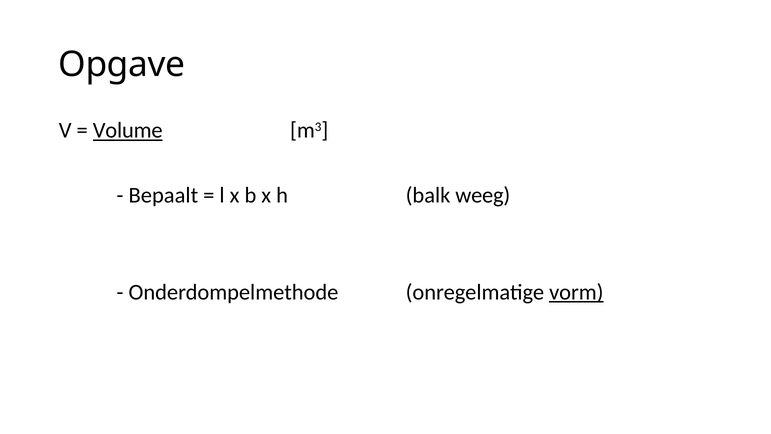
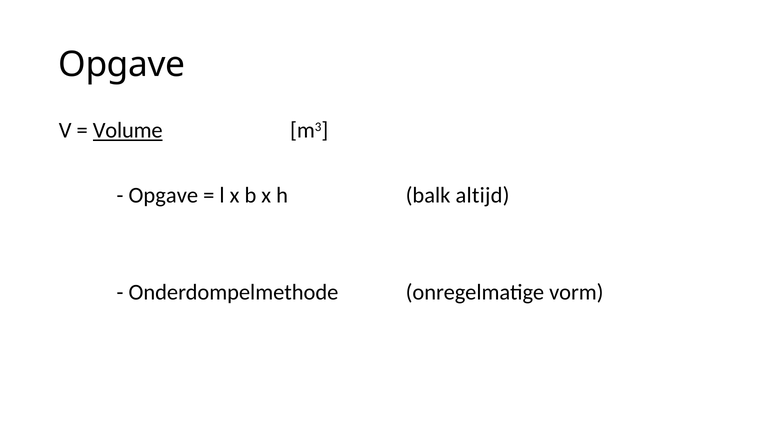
Bepaalt at (163, 195): Bepaalt -> Opgave
weeg: weeg -> altijd
vorm underline: present -> none
